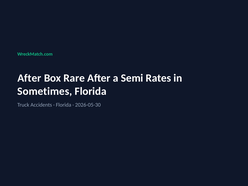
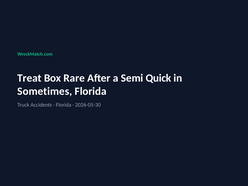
After at (29, 78): After -> Treat
Rates: Rates -> Quick
